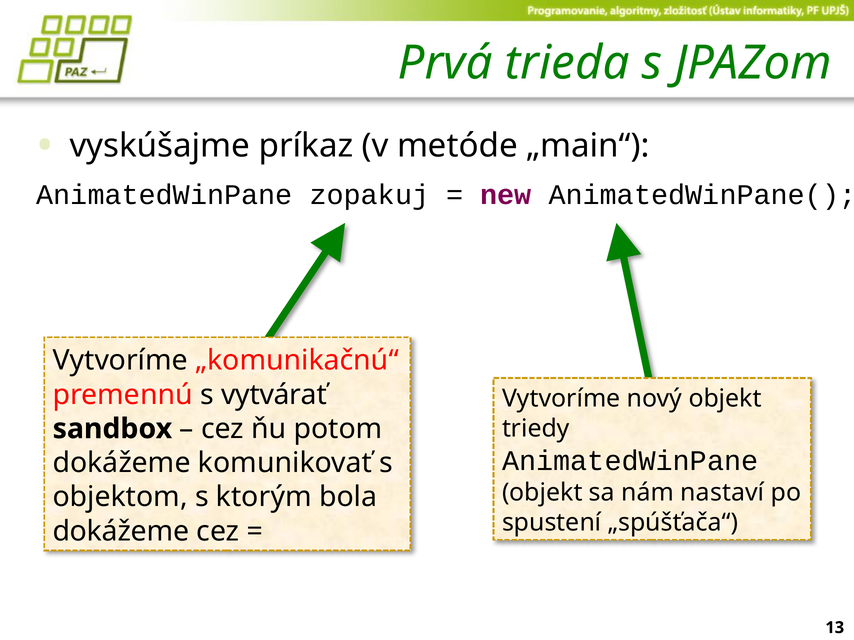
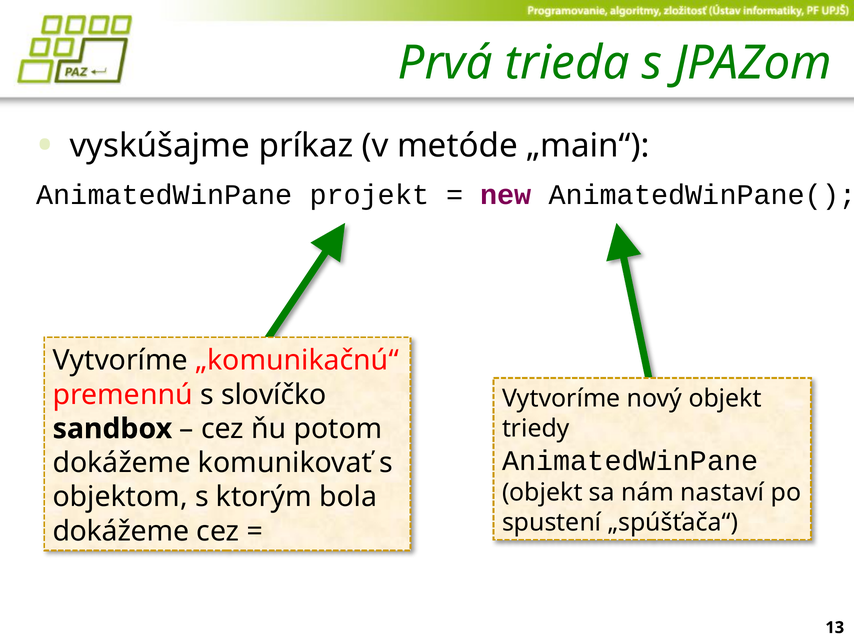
zopakuj: zopakuj -> projekt
vytvárať: vytvárať -> slovíčko
